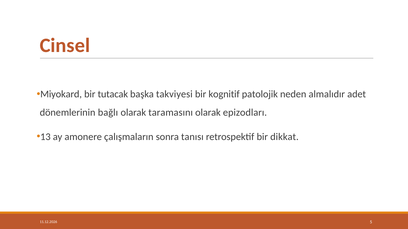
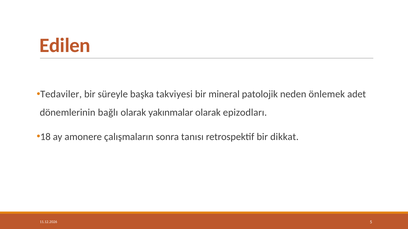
Cinsel: Cinsel -> Edilen
Miyokard: Miyokard -> Tedaviler
tutacak: tutacak -> süreyle
kognitif: kognitif -> mineral
almalıdır: almalıdır -> önlemek
taramasını: taramasını -> yakınmalar
13: 13 -> 18
